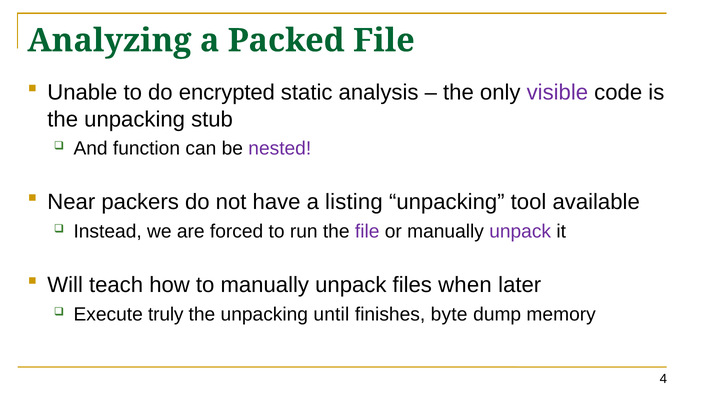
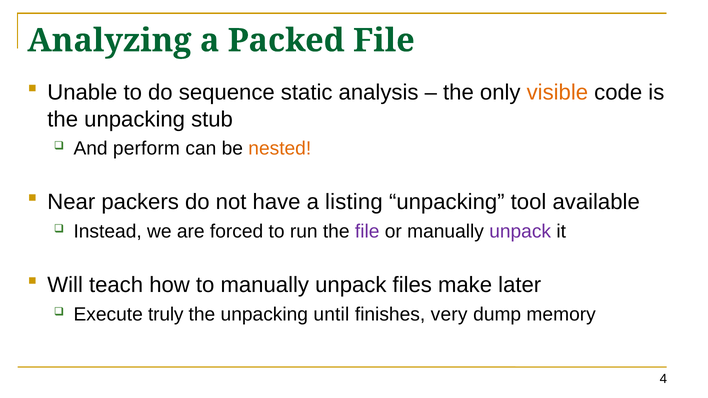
encrypted: encrypted -> sequence
visible colour: purple -> orange
function: function -> perform
nested colour: purple -> orange
when: when -> make
byte: byte -> very
